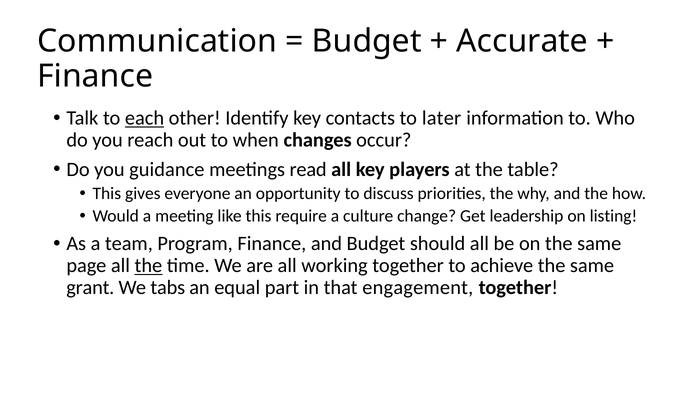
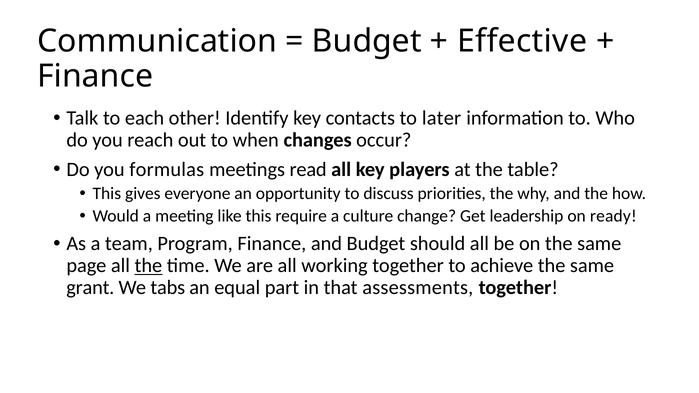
Accurate: Accurate -> Effective
each underline: present -> none
guidance: guidance -> formulas
listing: listing -> ready
engagement: engagement -> assessments
